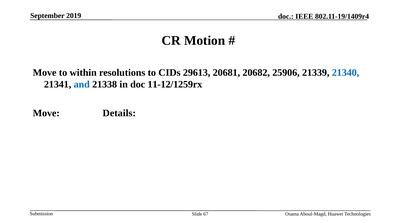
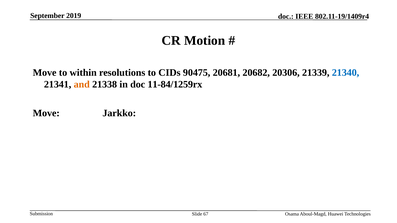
29613: 29613 -> 90475
25906: 25906 -> 20306
and colour: blue -> orange
11-12/1259rx: 11-12/1259rx -> 11-84/1259rx
Details: Details -> Jarkko
